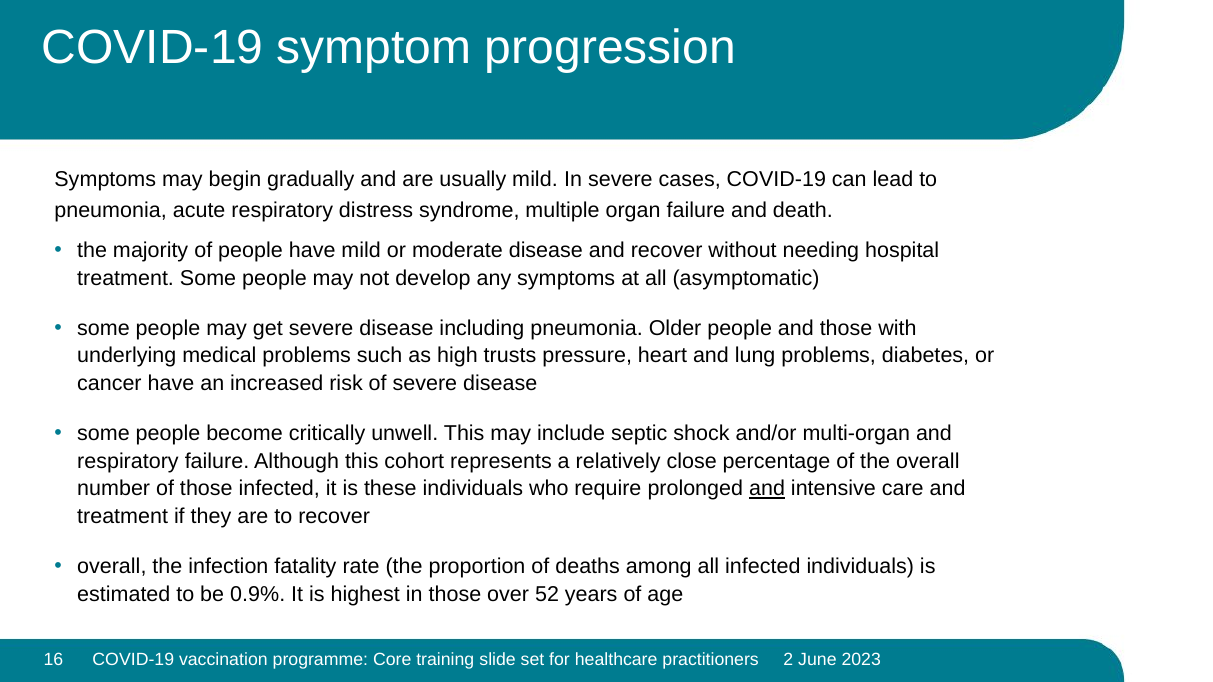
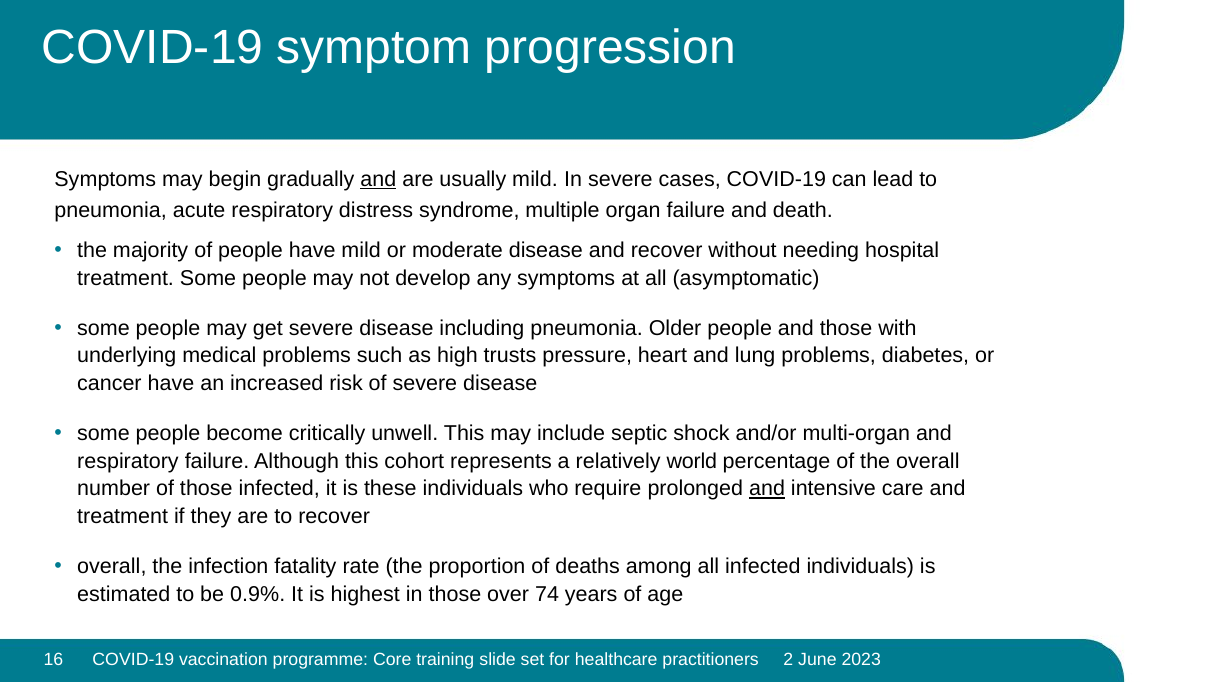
and at (378, 179) underline: none -> present
close: close -> world
52: 52 -> 74
